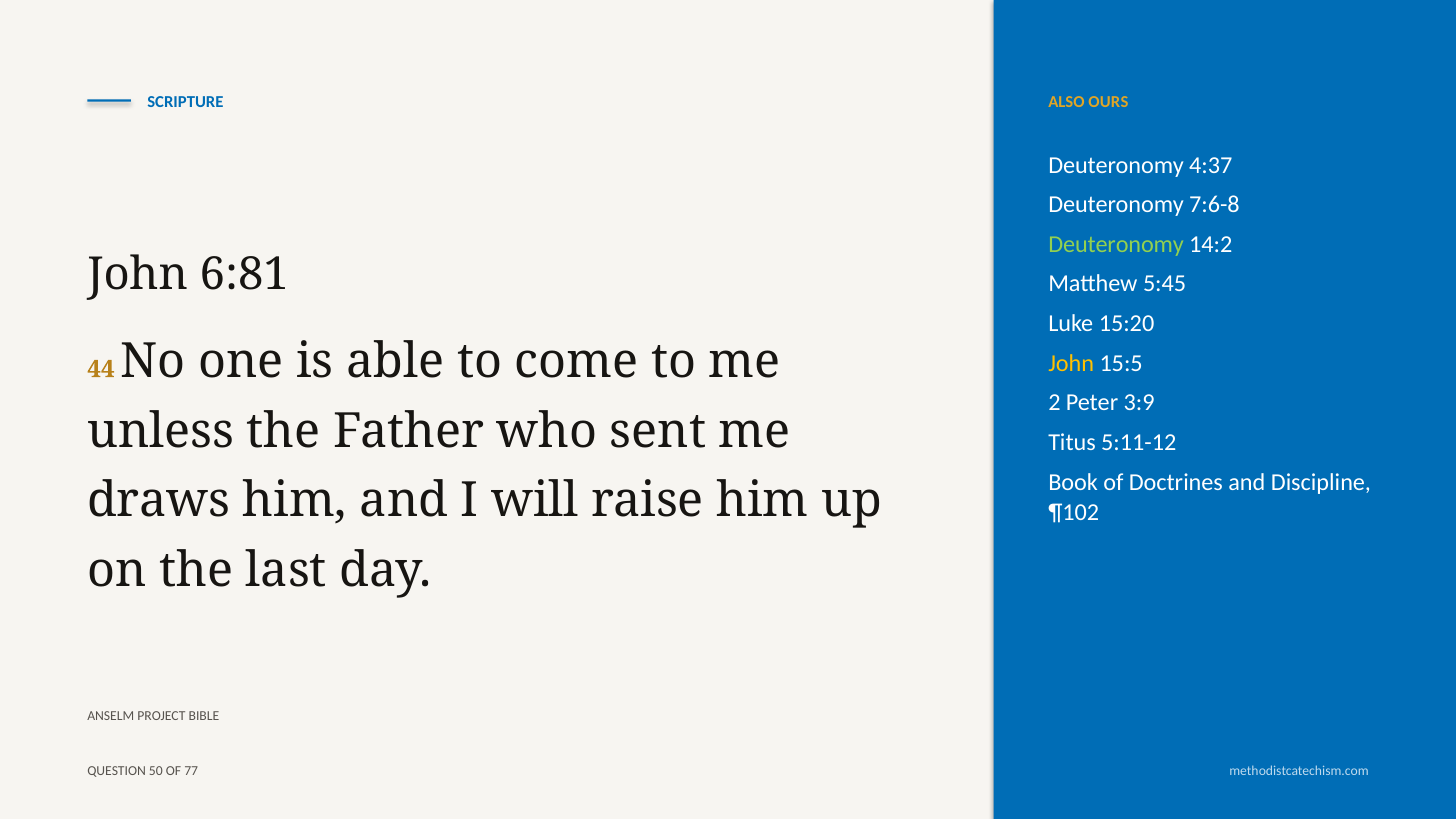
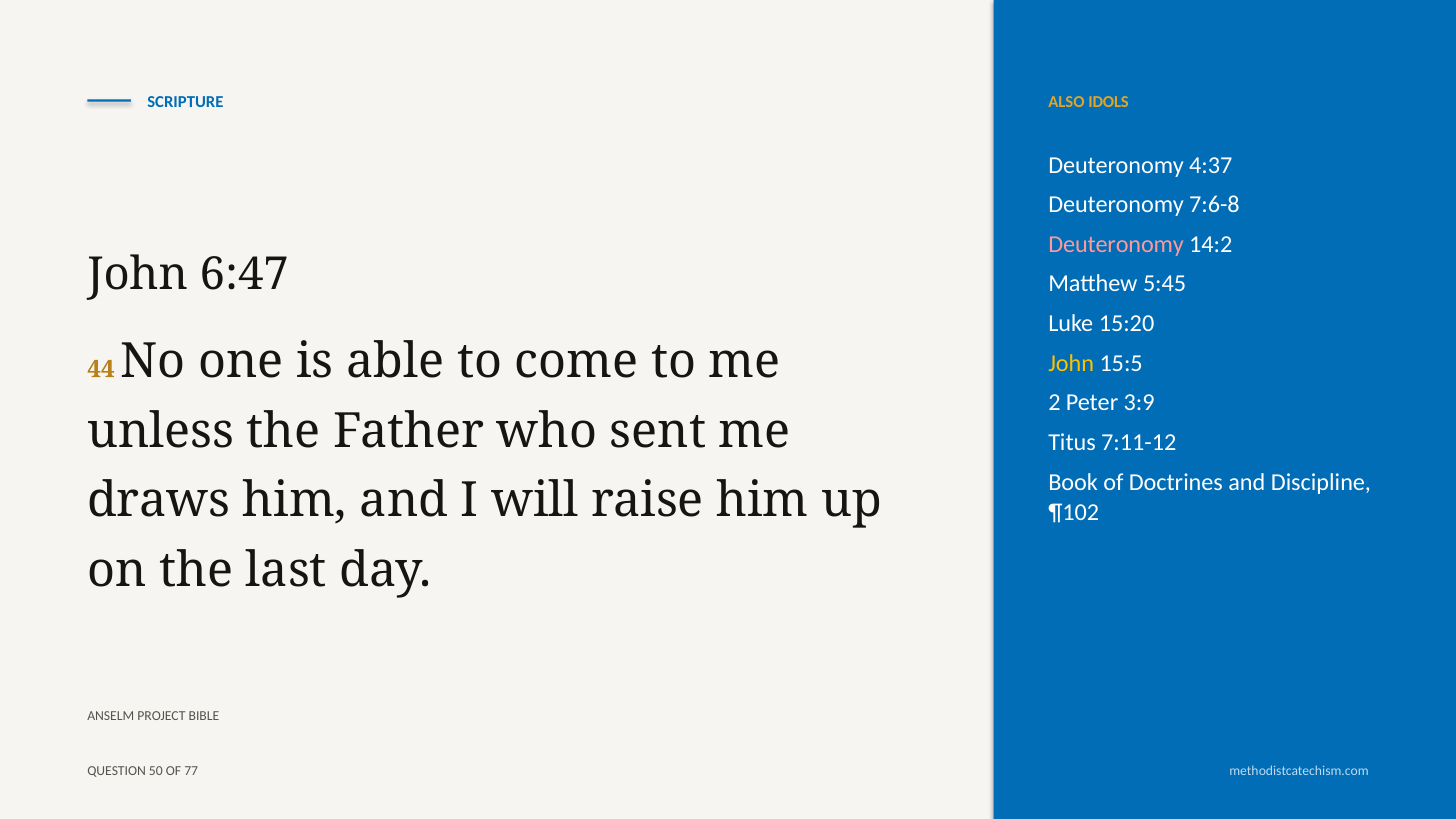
OURS: OURS -> IDOLS
Deuteronomy at (1116, 244) colour: light green -> pink
6:81: 6:81 -> 6:47
5:11-12: 5:11-12 -> 7:11-12
